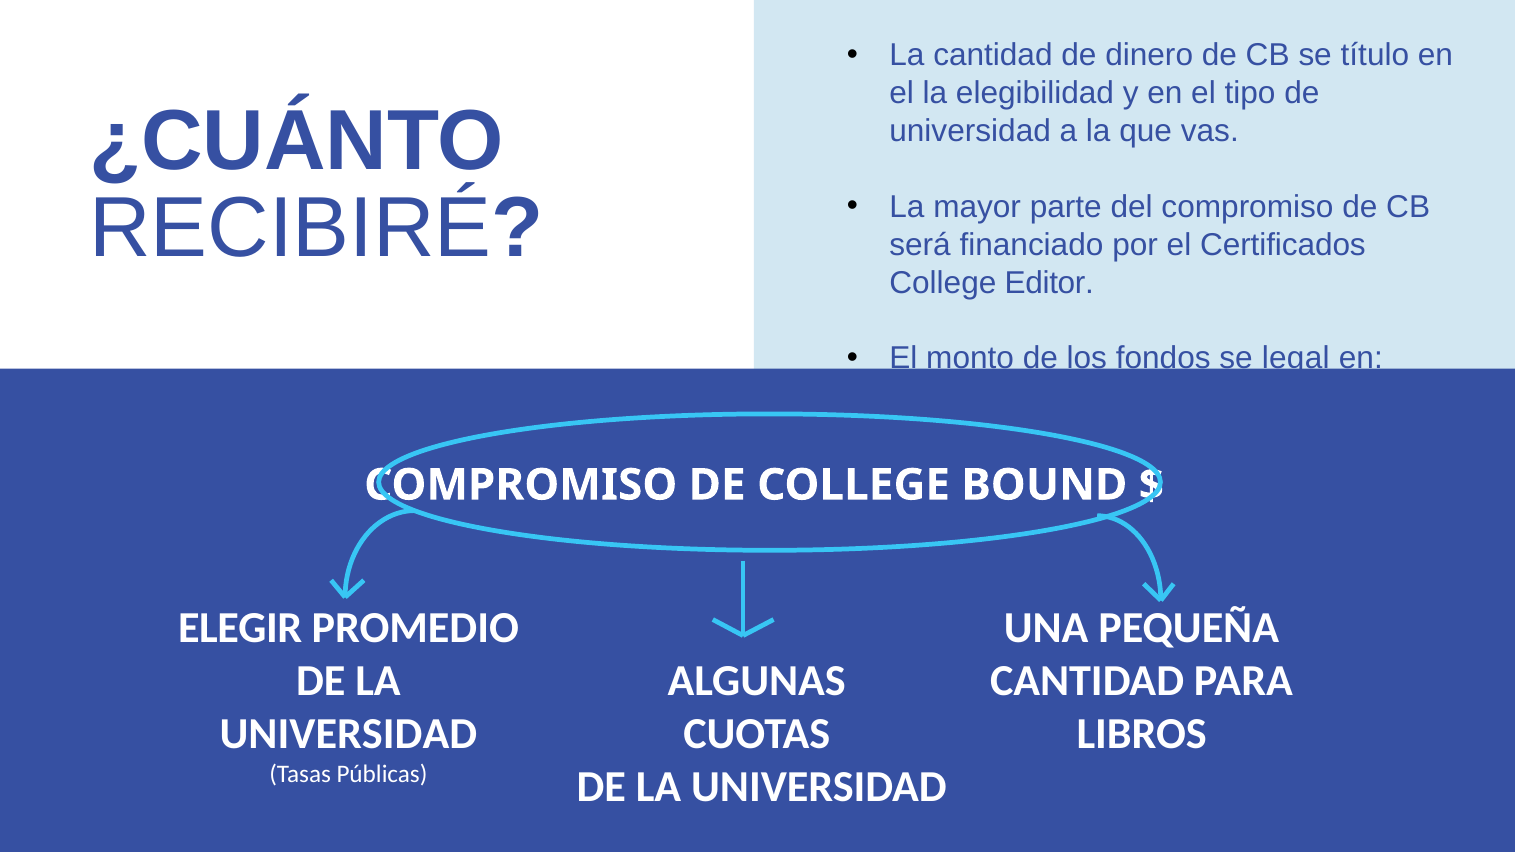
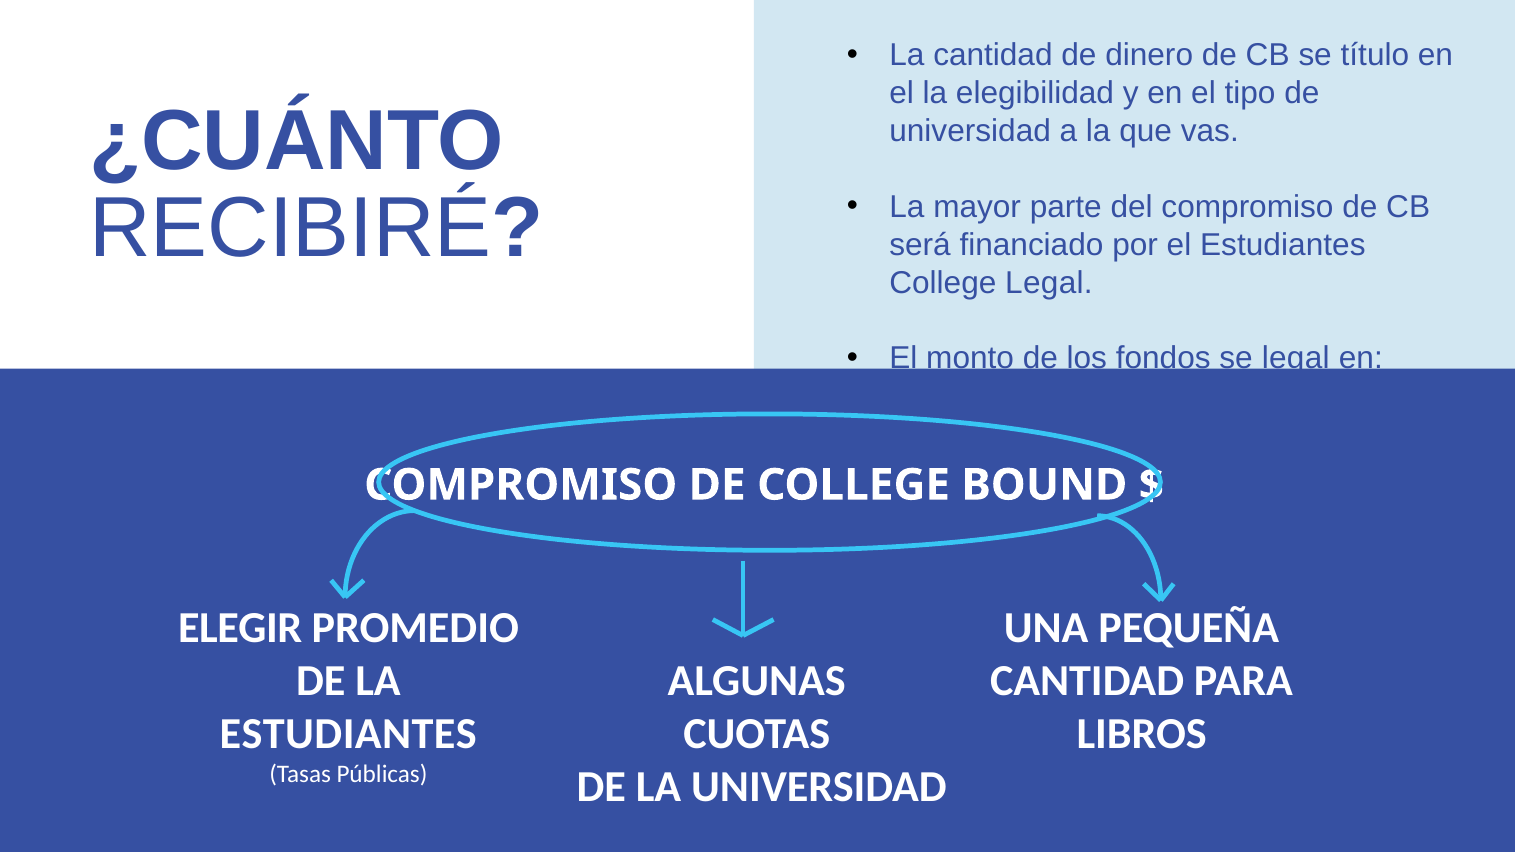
el Certificados: Certificados -> Estudiantes
College Editor: Editor -> Legal
UNIVERSIDAD at (348, 734): UNIVERSIDAD -> ESTUDIANTES
